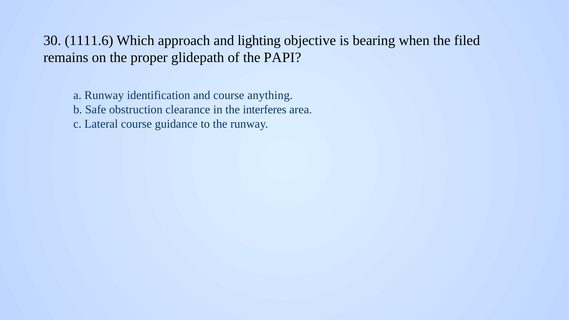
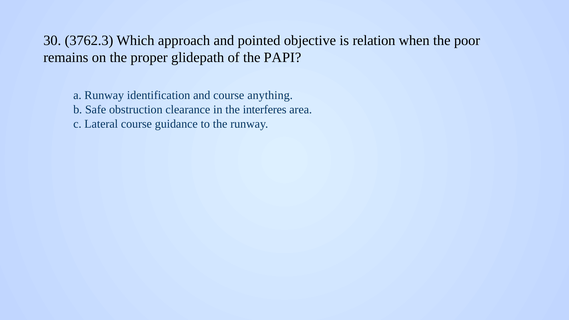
1111.6: 1111.6 -> 3762.3
lighting: lighting -> pointed
bearing: bearing -> relation
filed: filed -> poor
